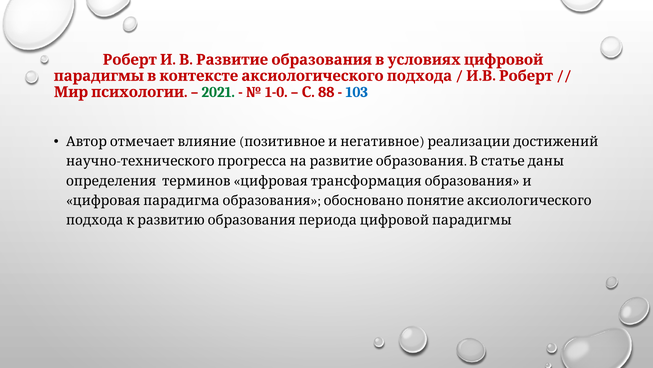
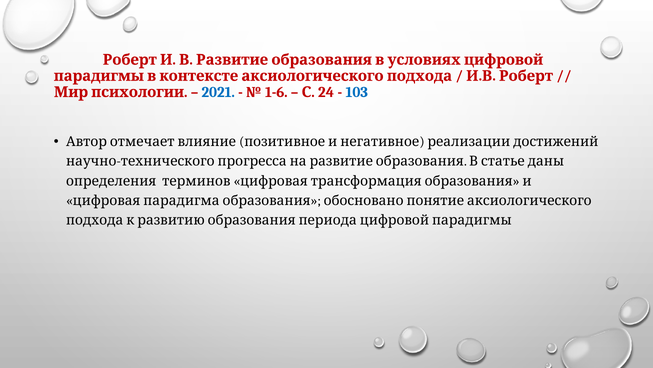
2021 colour: green -> blue
1-0: 1-0 -> 1-6
88: 88 -> 24
